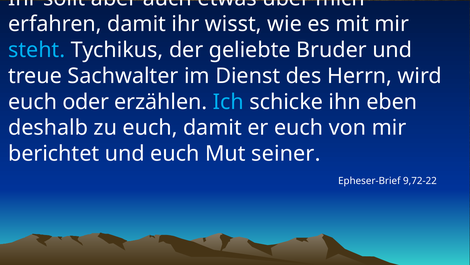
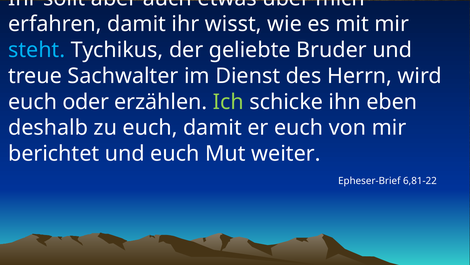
Ich colour: light blue -> light green
seiner: seiner -> weiter
9,72-22: 9,72-22 -> 6,81-22
